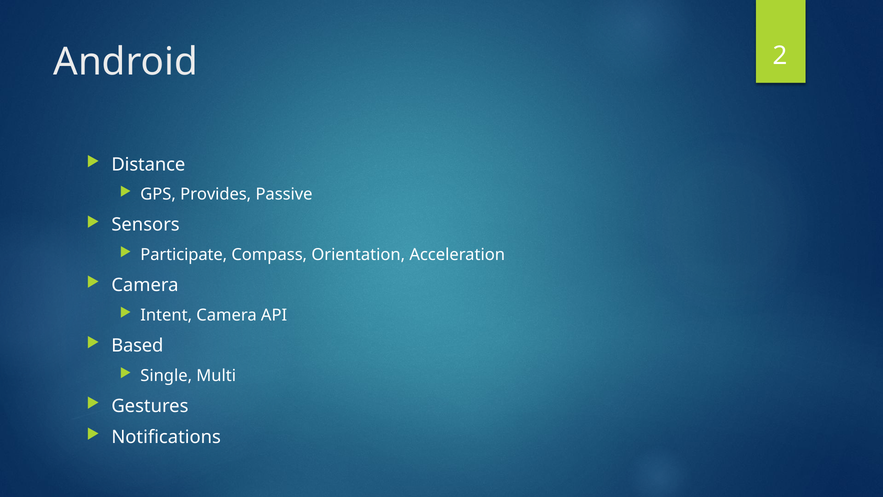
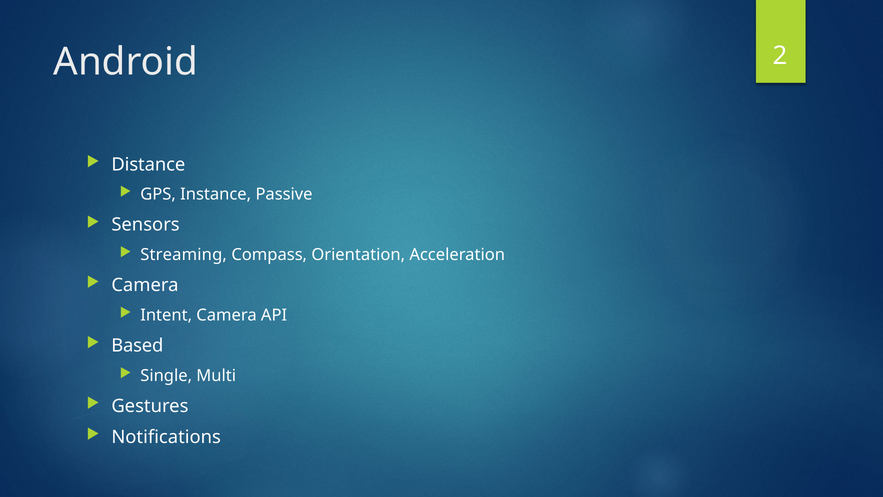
Provides: Provides -> Instance
Participate: Participate -> Streaming
